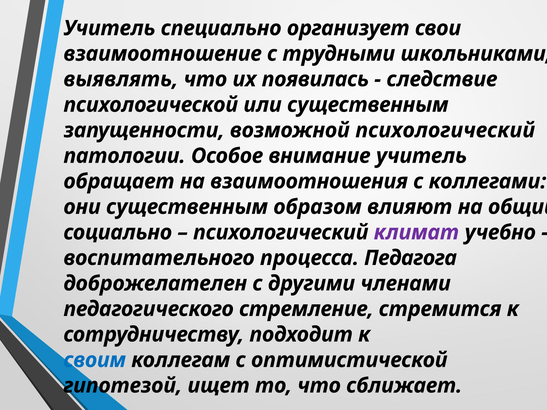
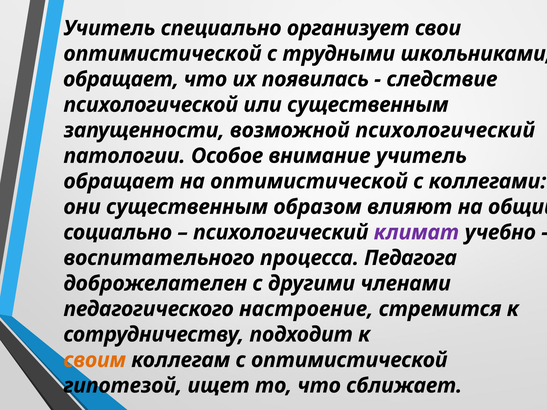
взаимоотношение at (163, 54): взаимоотношение -> оптимистической
выявлять at (121, 79): выявлять -> обращает
на взаимоотношения: взаимоотношения -> оптимистической
стремление: стремление -> настроение
своим colour: blue -> orange
